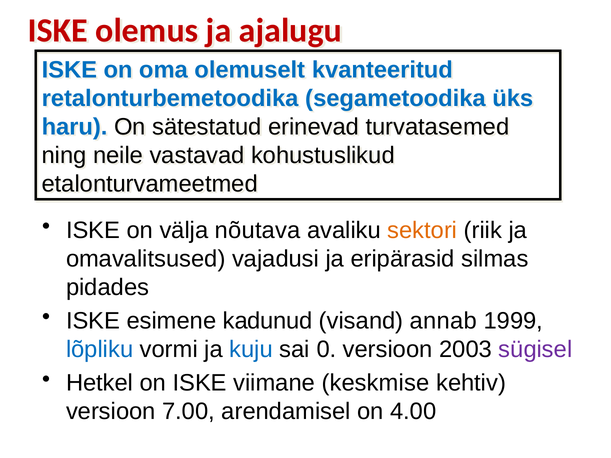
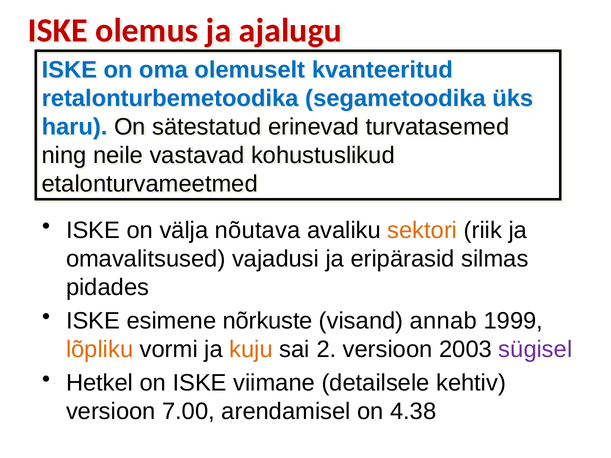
kadunud: kadunud -> nõrkuste
lõpliku colour: blue -> orange
kuju colour: blue -> orange
0: 0 -> 2
keskmise: keskmise -> detailsele
4.00: 4.00 -> 4.38
